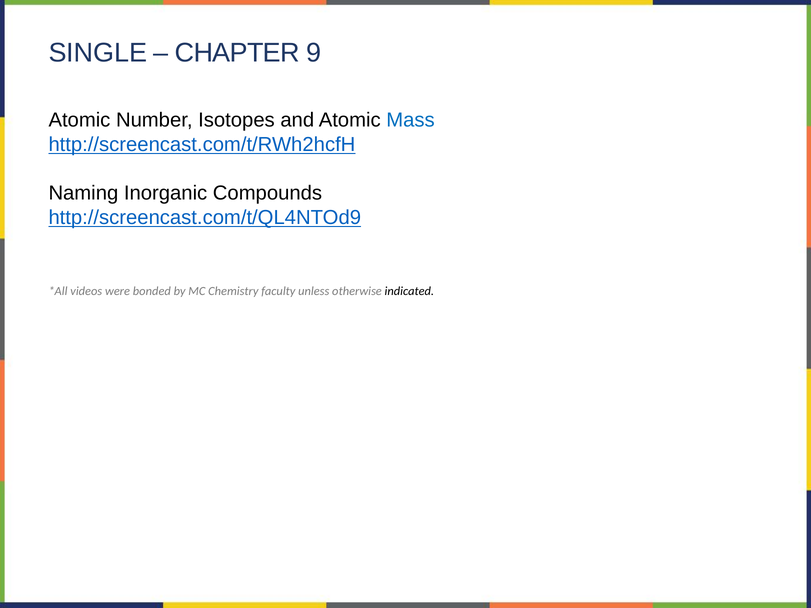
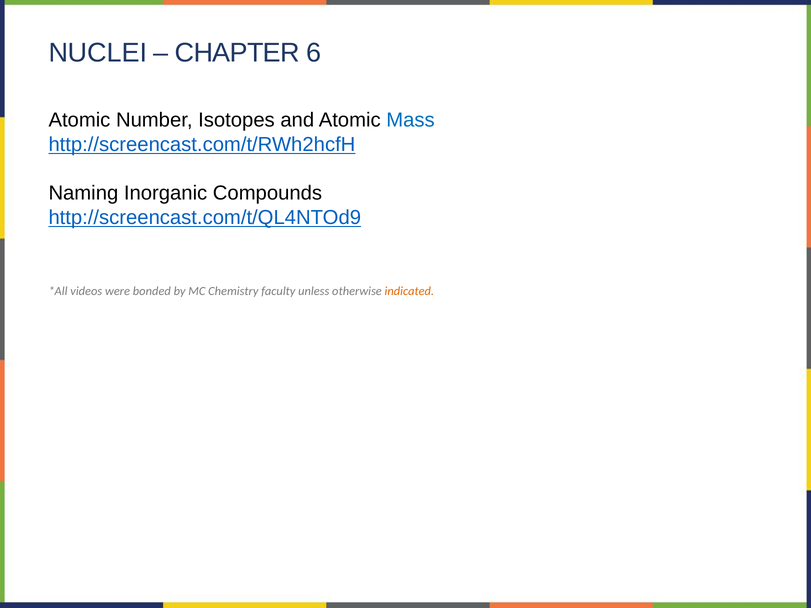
SINGLE: SINGLE -> NUCLEI
9: 9 -> 6
indicated colour: black -> orange
